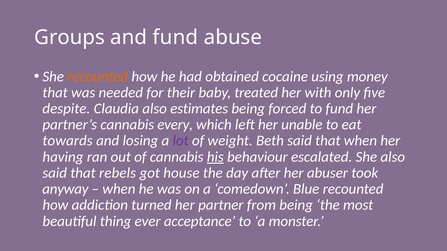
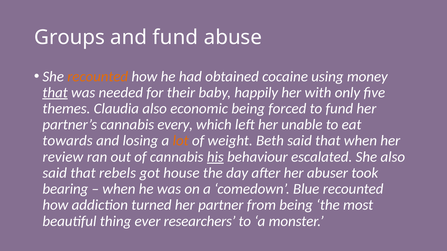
that at (55, 93) underline: none -> present
treated: treated -> happily
despite: despite -> themes
estimates: estimates -> economic
lot colour: purple -> orange
having: having -> review
anyway: anyway -> bearing
acceptance: acceptance -> researchers
